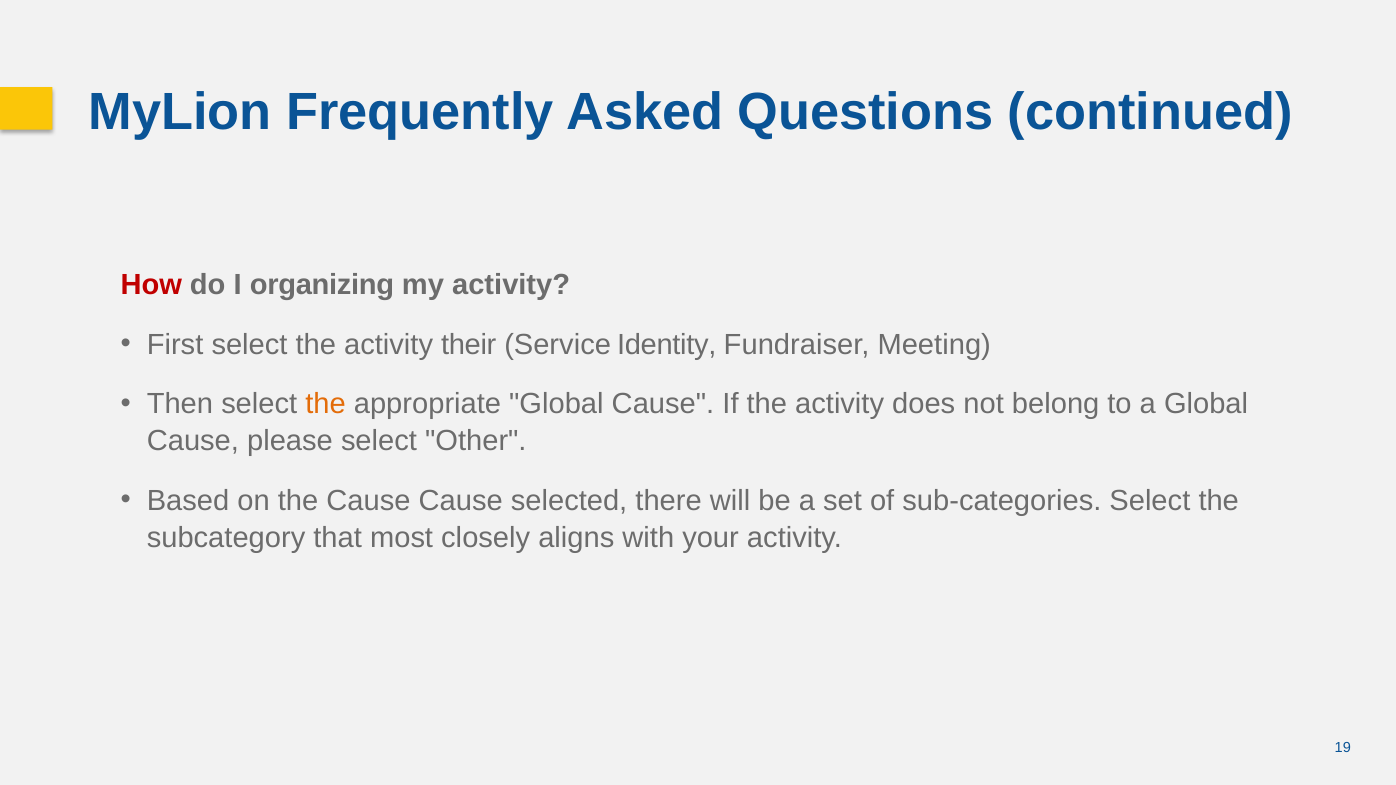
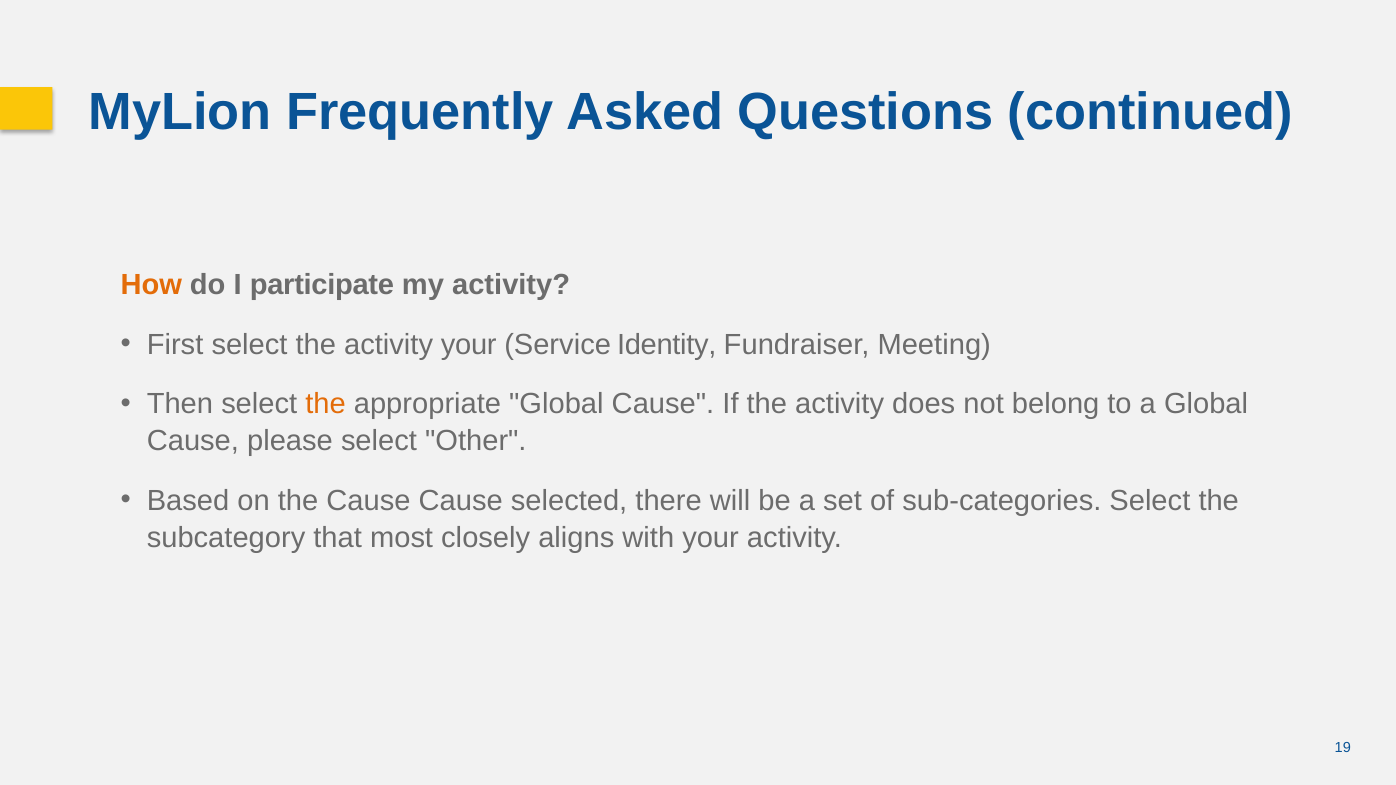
How colour: red -> orange
organizing: organizing -> participate
activity their: their -> your
